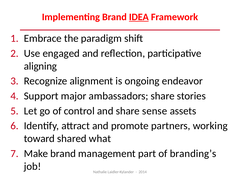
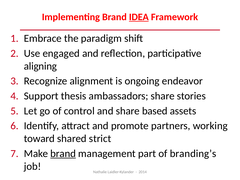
major: major -> thesis
sense: sense -> based
what: what -> strict
brand at (63, 154) underline: none -> present
